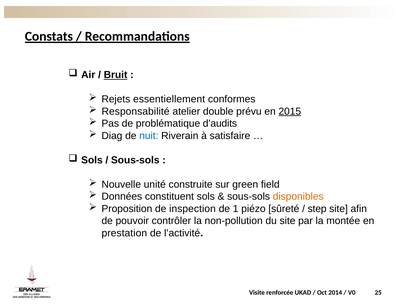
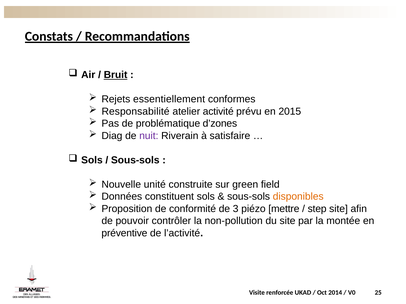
double: double -> activité
2015 underline: present -> none
d’audits: d’audits -> d’zones
nuit colour: blue -> purple
inspection: inspection -> conformité
1: 1 -> 3
sûreté: sûreté -> mettre
prestation: prestation -> préventive
